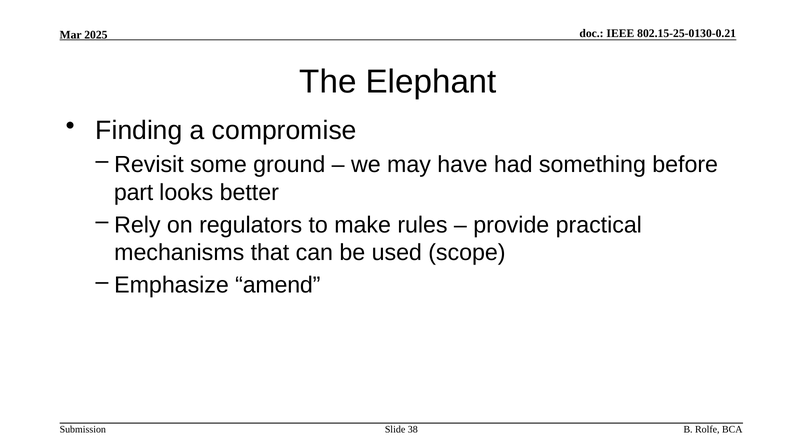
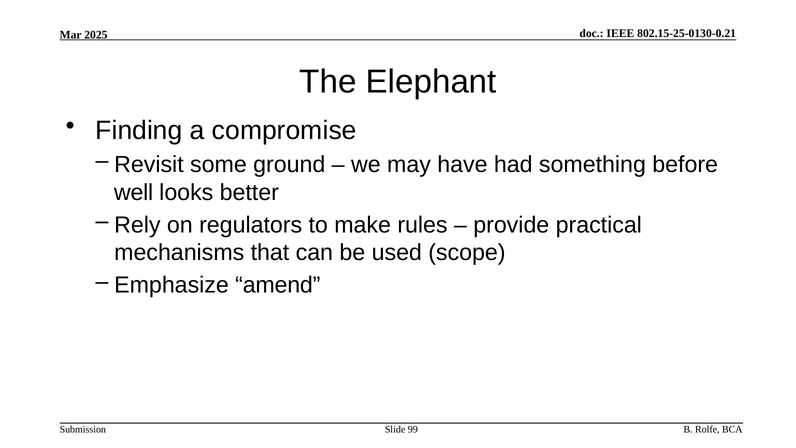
part: part -> well
38: 38 -> 99
